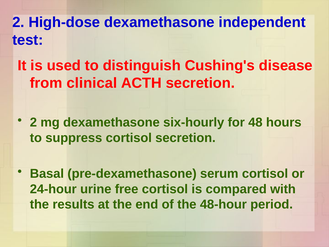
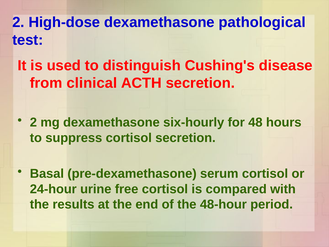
independent: independent -> pathological
